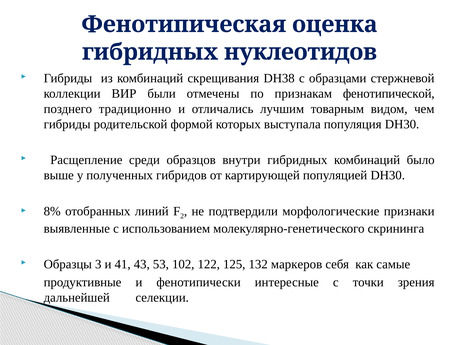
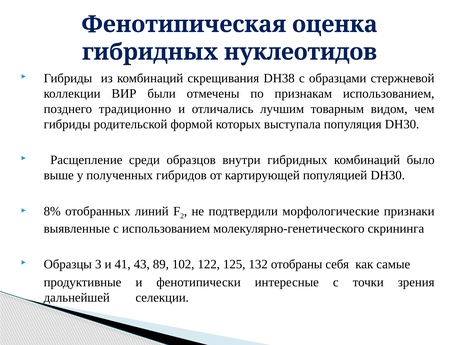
признакам фенотипической: фенотипической -> использованием
53: 53 -> 89
маркеров: маркеров -> отобраны
